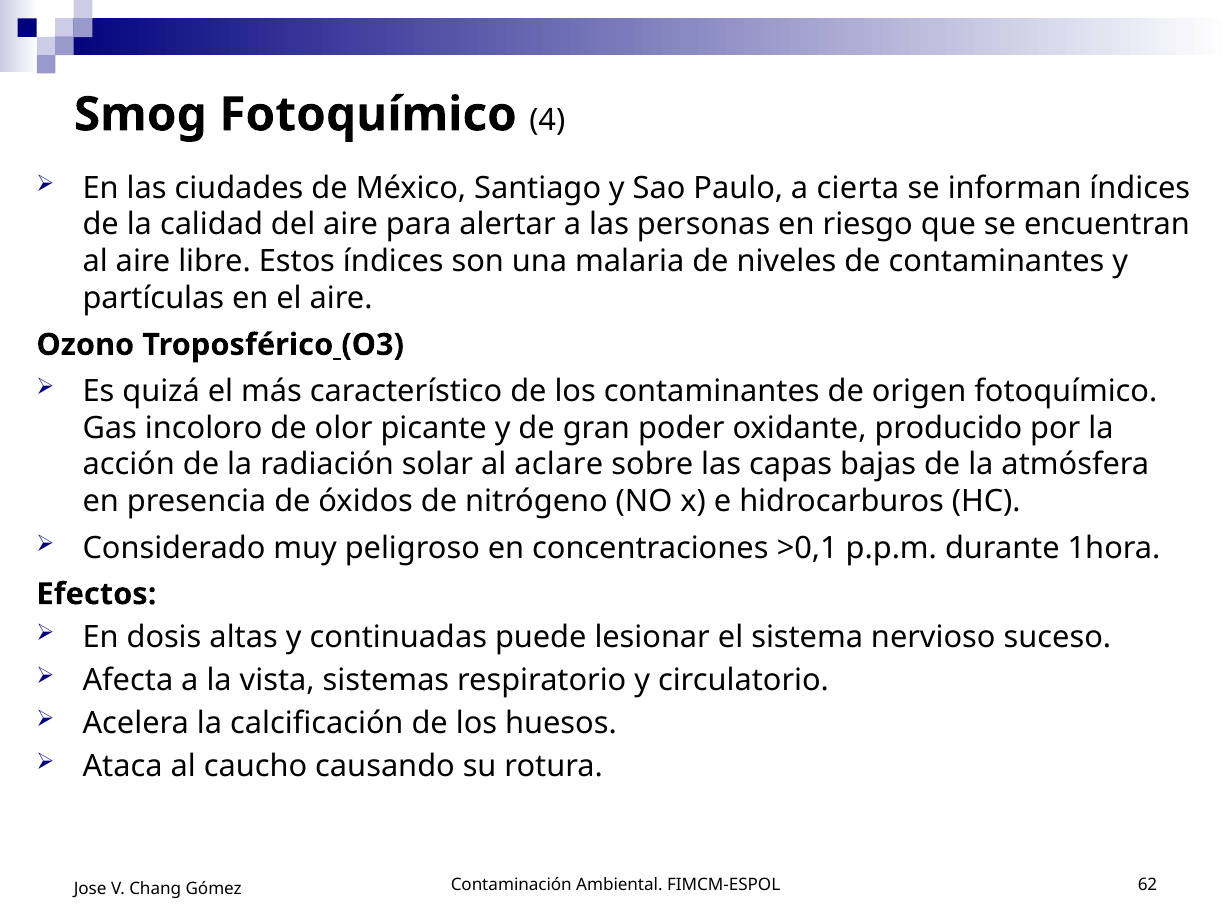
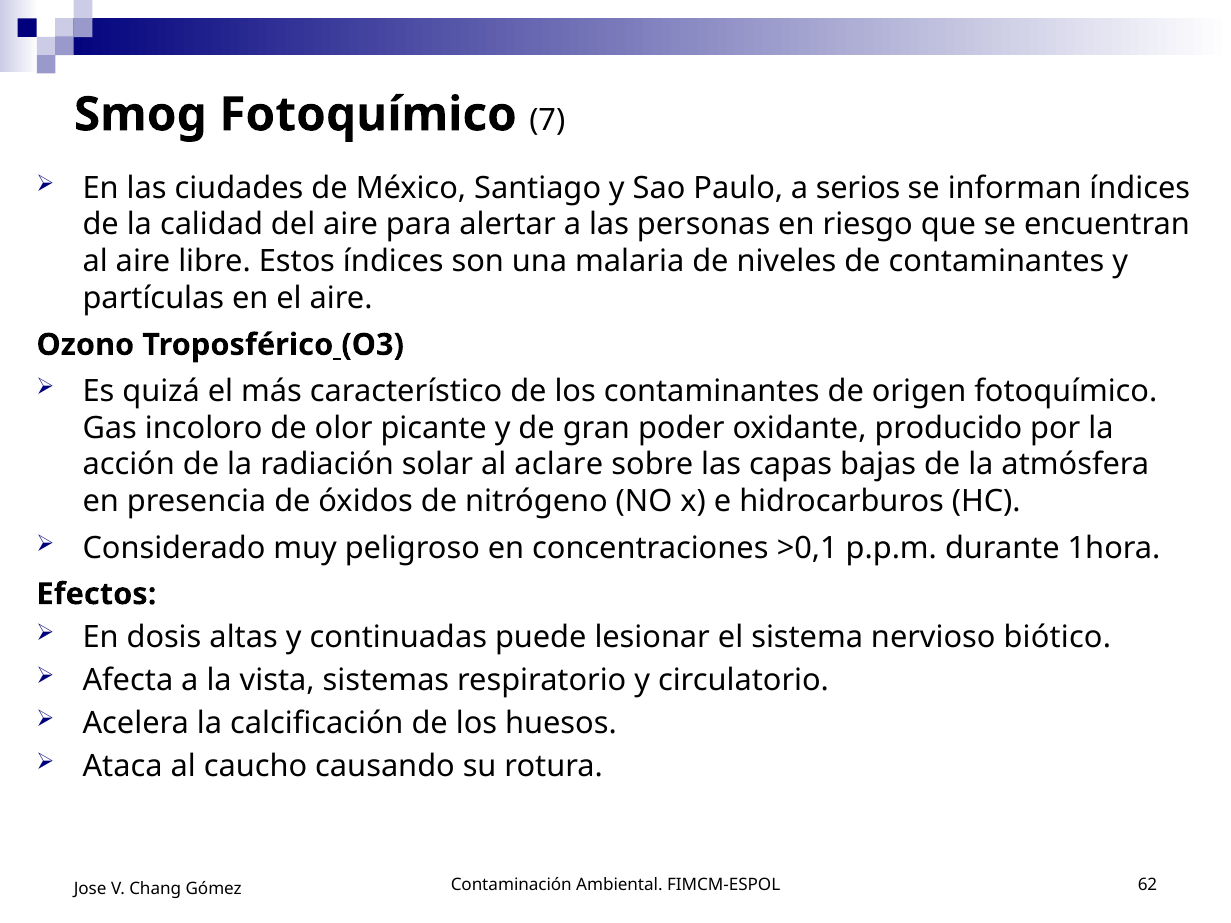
4: 4 -> 7
cierta: cierta -> serios
suceso: suceso -> biótico
